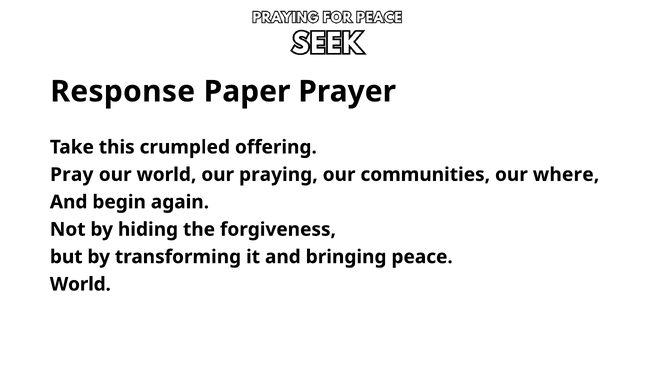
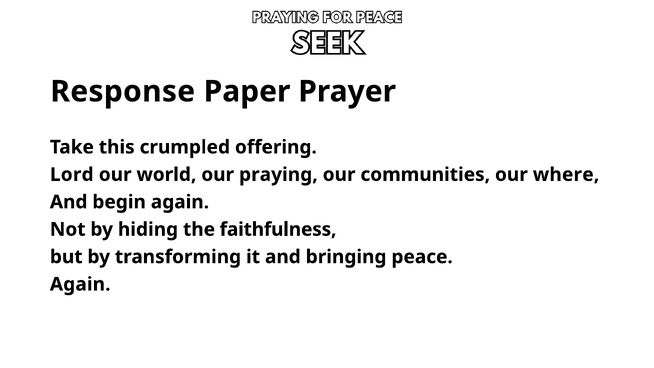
Pray: Pray -> Lord
forgiveness: forgiveness -> faithfulness
World at (80, 284): World -> Again
